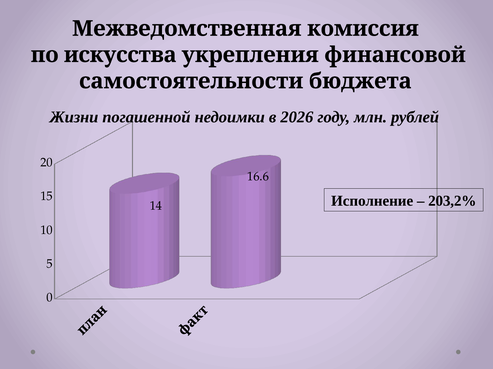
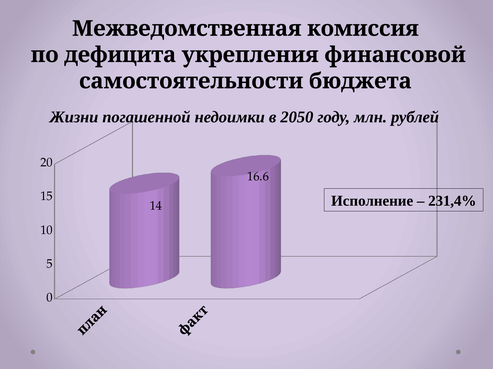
искусства: искусства -> дефицита
2026: 2026 -> 2050
203,2%: 203,2% -> 231,4%
